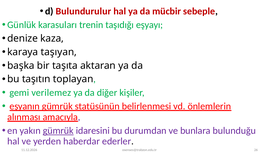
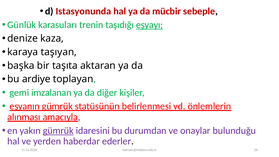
Bulundurulur: Bulundurulur -> Istasyonunda
eşyayı underline: none -> present
taşıtın: taşıtın -> ardiye
verilemez: verilemez -> imzalanan
bunlara: bunlara -> onaylar
